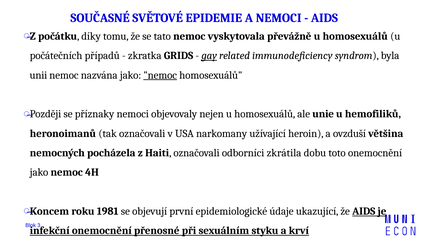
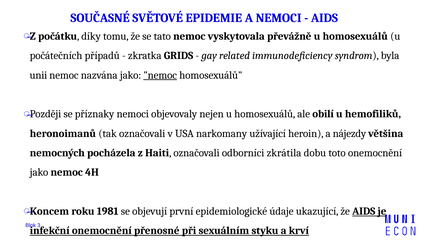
gay underline: present -> none
unie: unie -> obilí
ovzduší: ovzduší -> nájezdy
